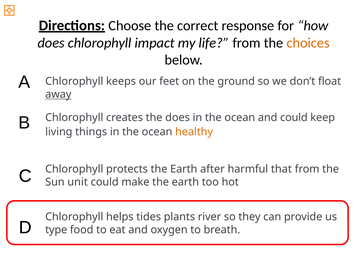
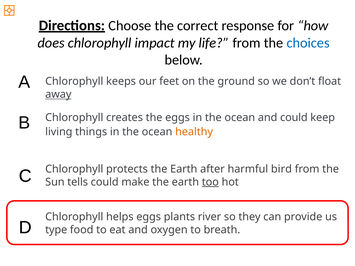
choices colour: orange -> blue
the does: does -> eggs
that: that -> bird
unit: unit -> tells
too underline: none -> present
helps tides: tides -> eggs
